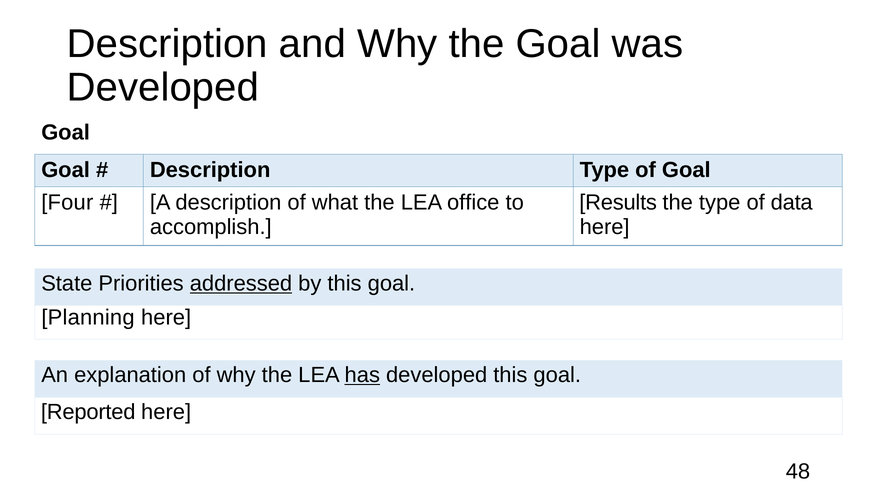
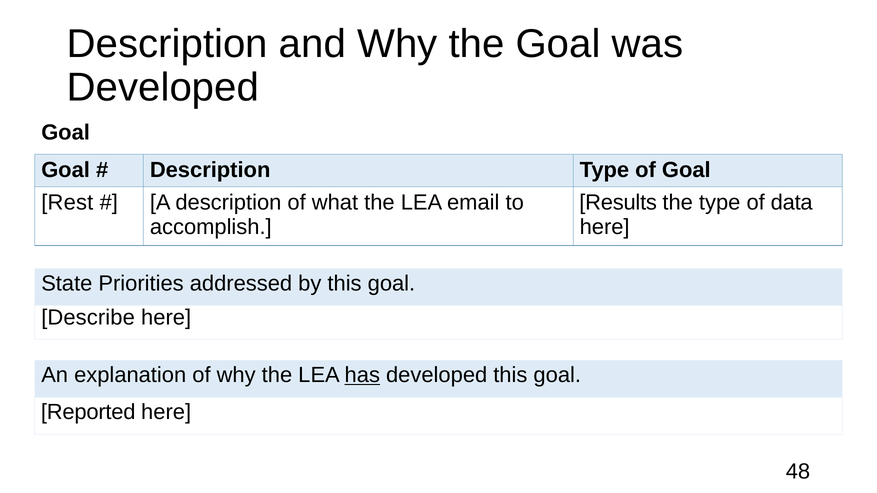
Four: Four -> Rest
office: office -> email
addressed underline: present -> none
Planning: Planning -> Describe
